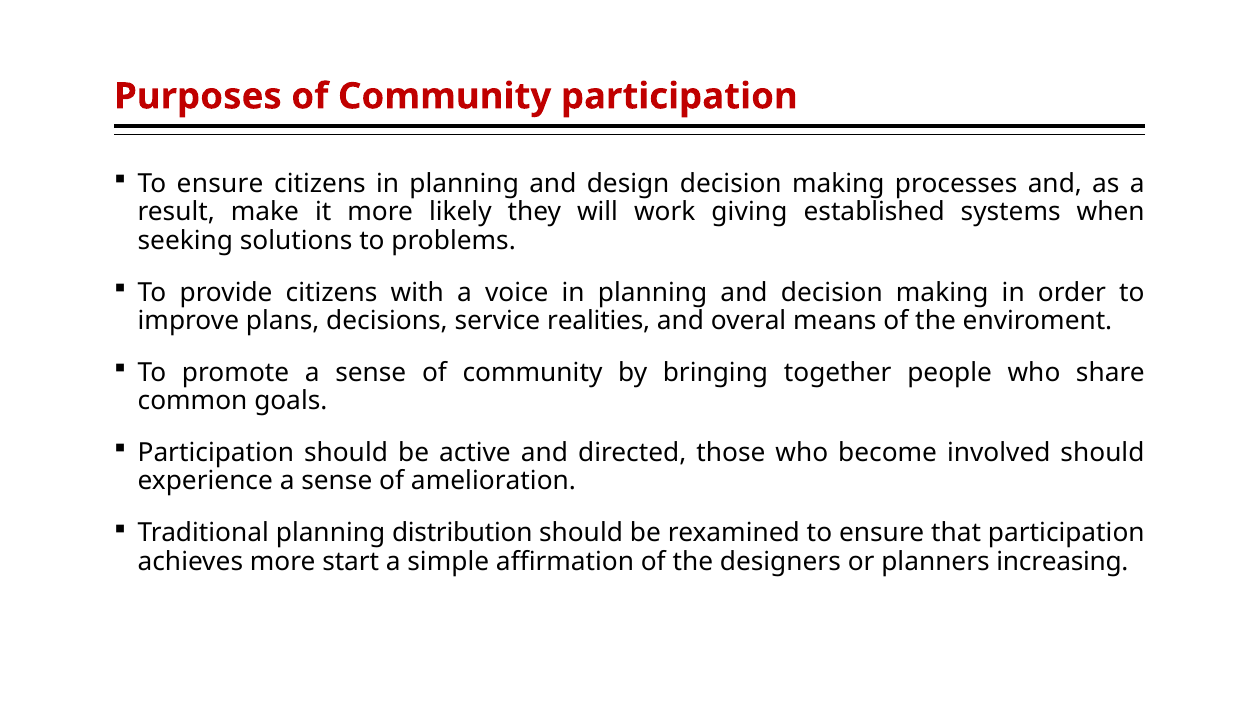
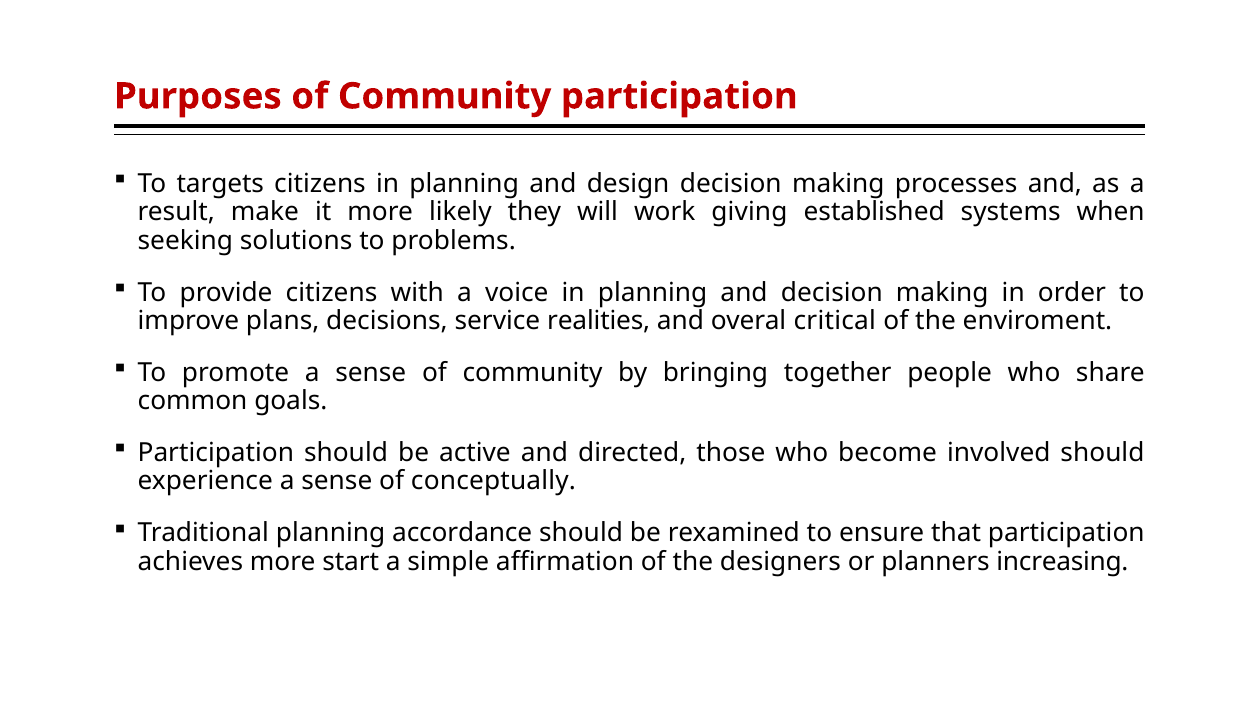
ensure at (220, 184): ensure -> targets
means: means -> critical
amelioration: amelioration -> conceptually
distribution: distribution -> accordance
